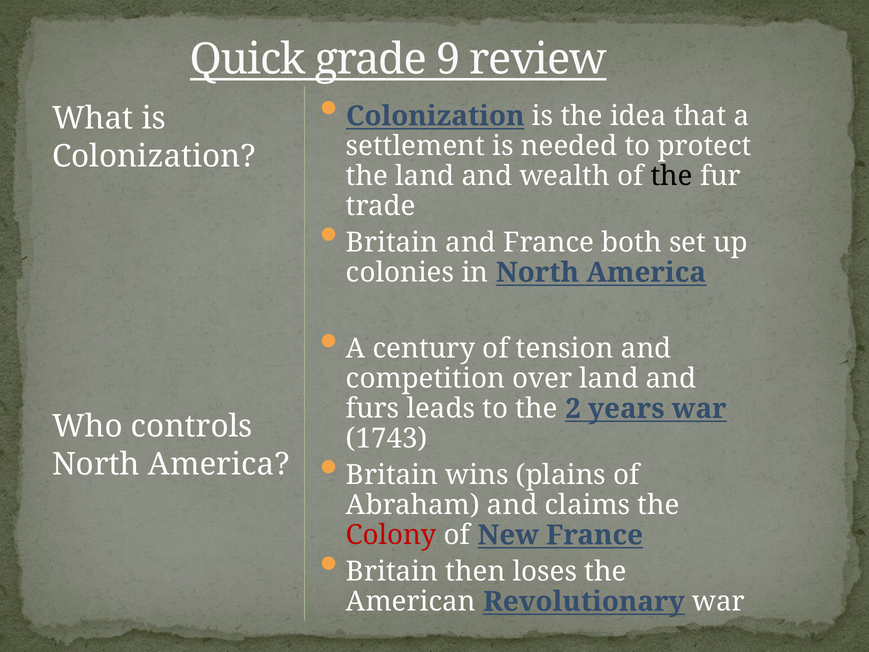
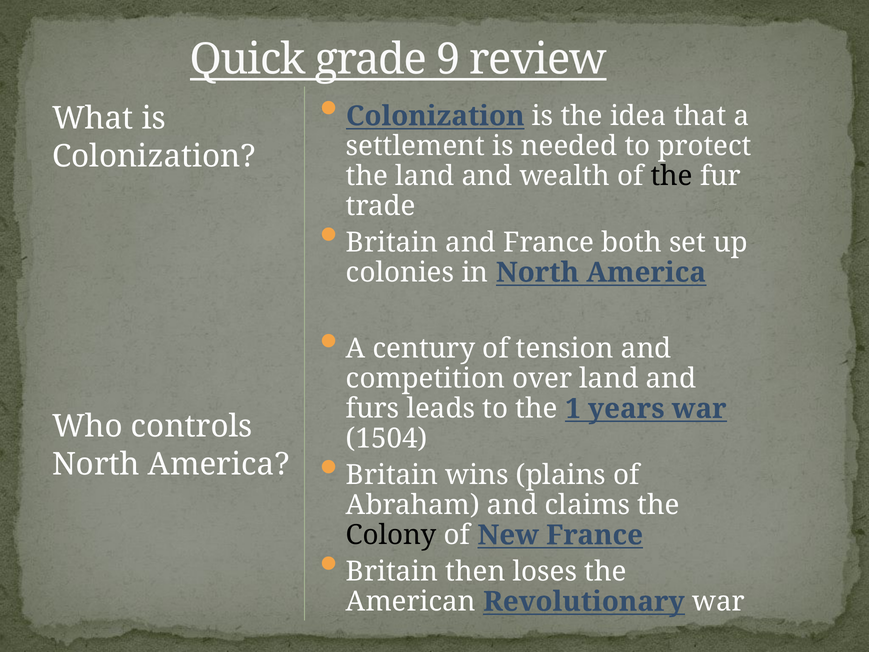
2: 2 -> 1
1743: 1743 -> 1504
Colony colour: red -> black
